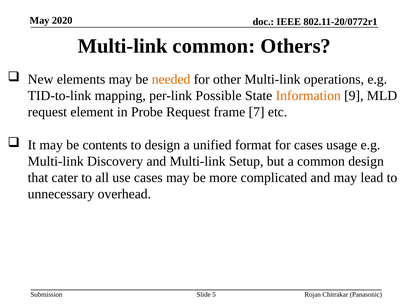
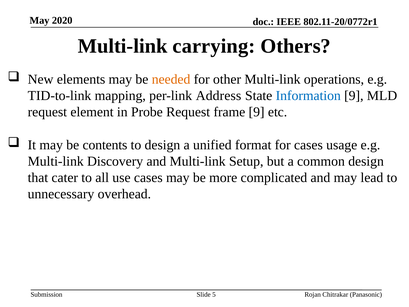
Multi-link common: common -> carrying
Possible: Possible -> Address
Information colour: orange -> blue
frame 7: 7 -> 9
